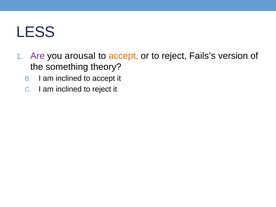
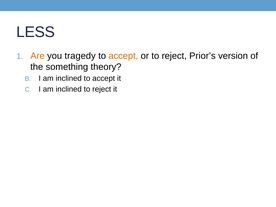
Are colour: purple -> orange
arousal: arousal -> tragedy
Fails’s: Fails’s -> Prior’s
